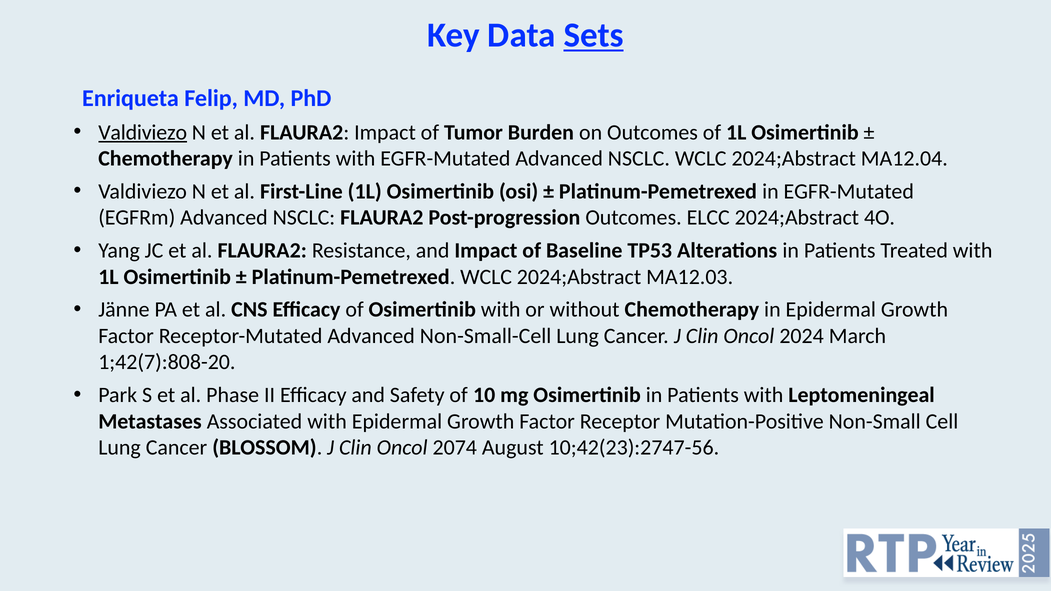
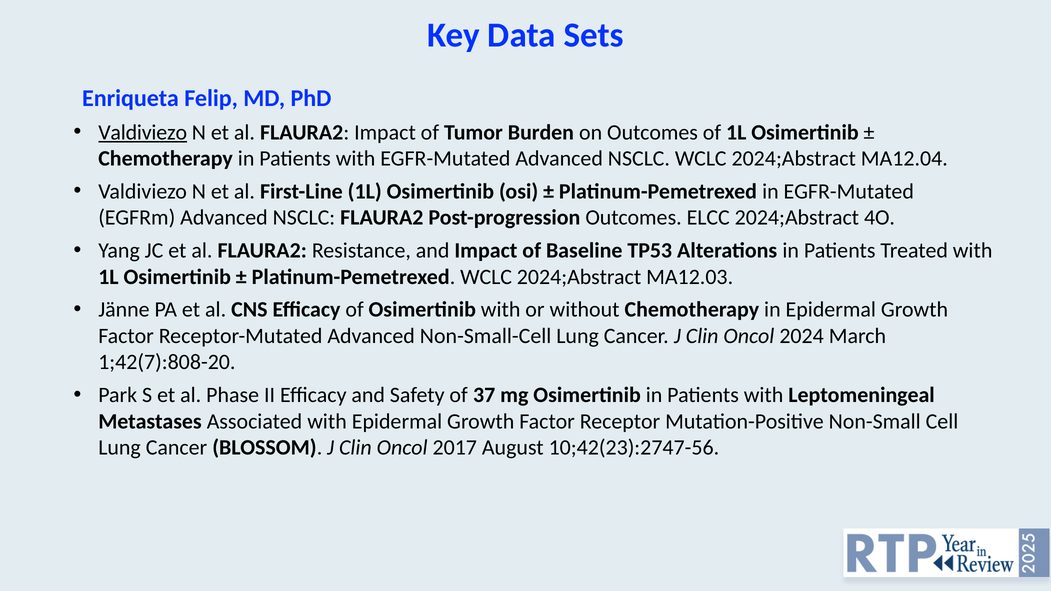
Sets underline: present -> none
10: 10 -> 37
2074: 2074 -> 2017
